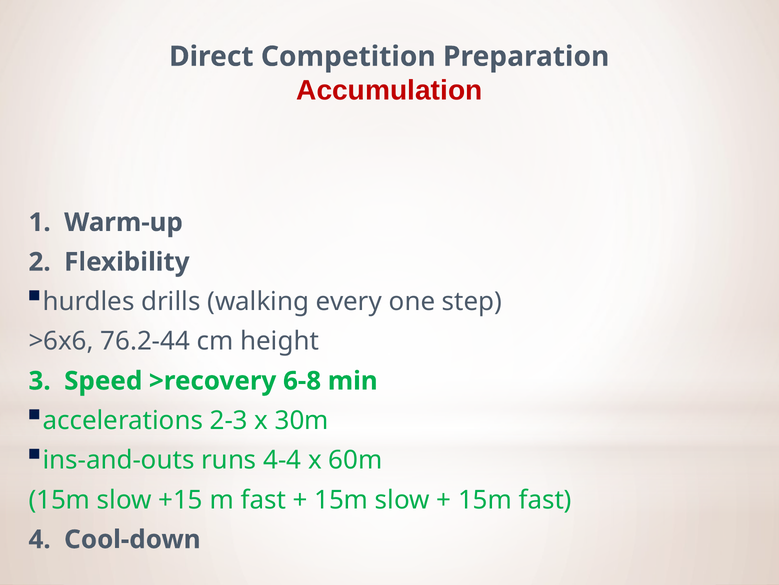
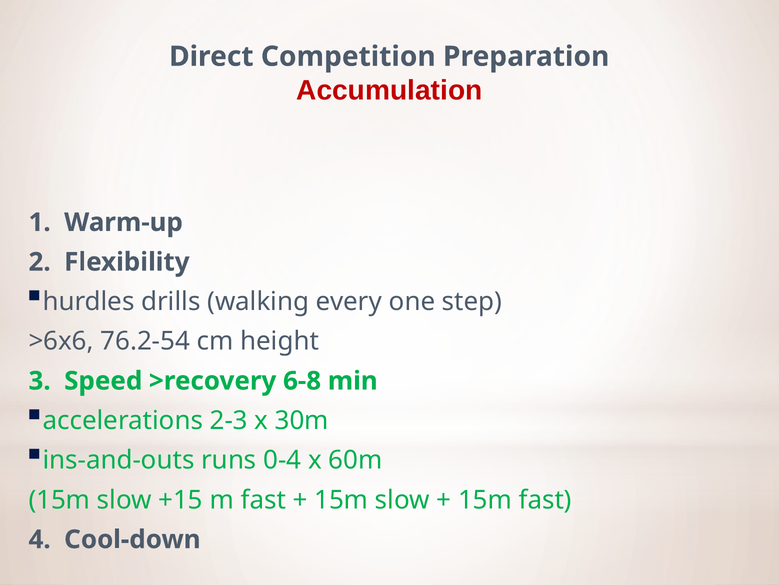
76.2-44: 76.2-44 -> 76.2-54
4-4: 4-4 -> 0-4
